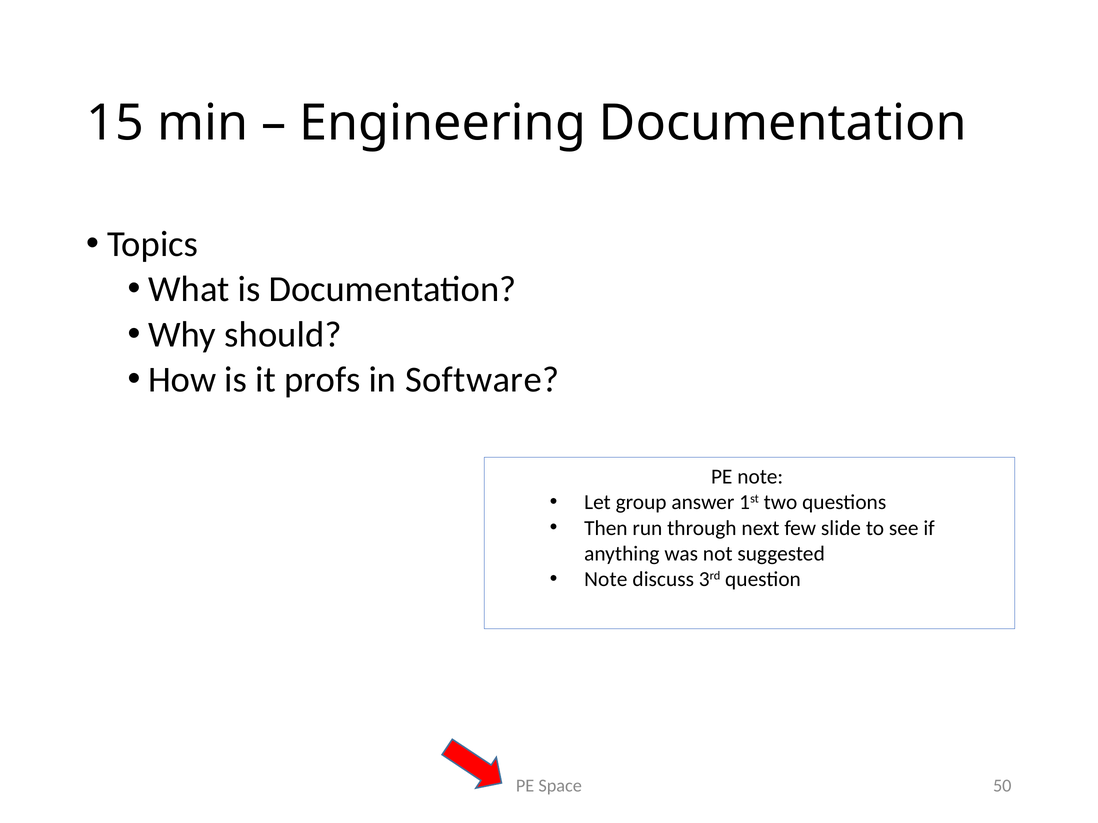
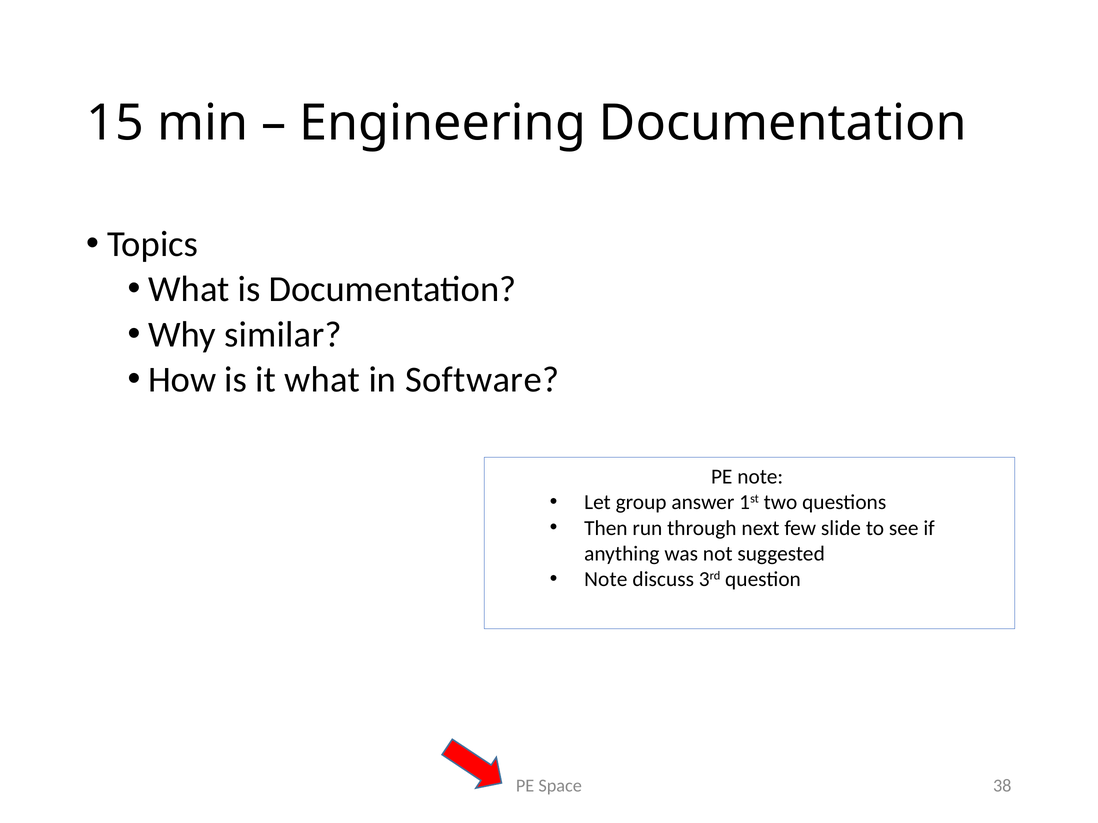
should: should -> similar
it profs: profs -> what
50: 50 -> 38
